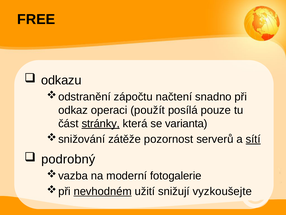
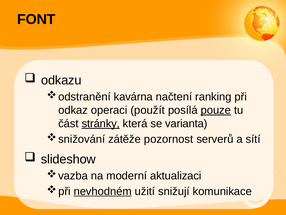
FREE: FREE -> FONT
zápočtu: zápočtu -> kavárna
snadno: snadno -> ranking
pouze underline: none -> present
sítí underline: present -> none
podrobný: podrobný -> slideshow
fotogalerie: fotogalerie -> aktualizaci
vyzkoušejte: vyzkoušejte -> komunikace
